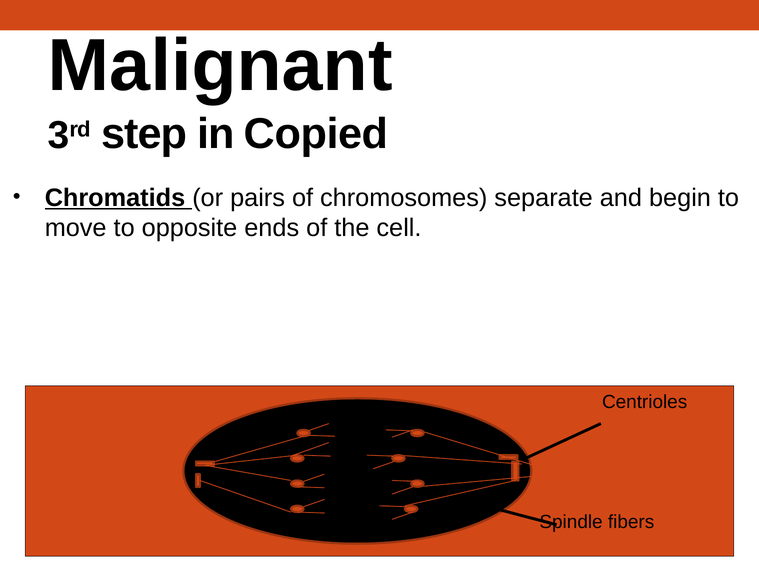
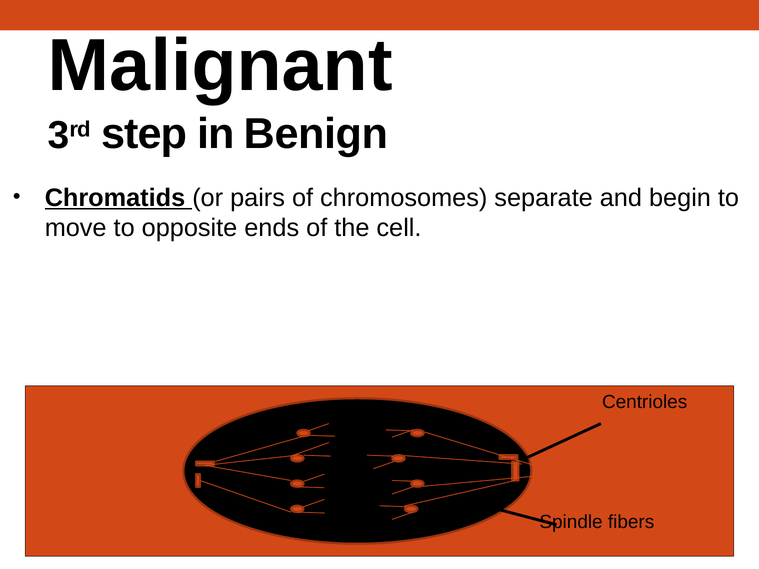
Copied: Copied -> Benign
